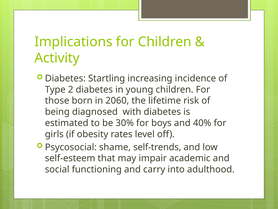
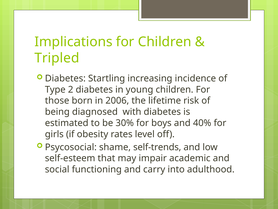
Activity: Activity -> Tripled
2060: 2060 -> 2006
